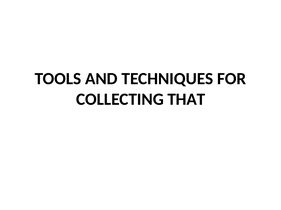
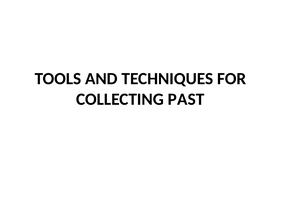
THAT: THAT -> PAST
